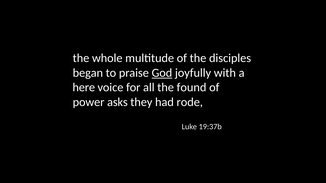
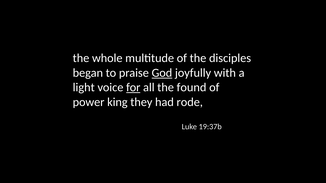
here: here -> light
for underline: none -> present
asks: asks -> king
